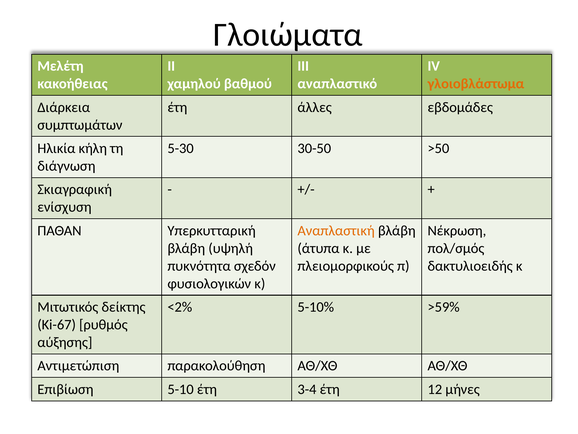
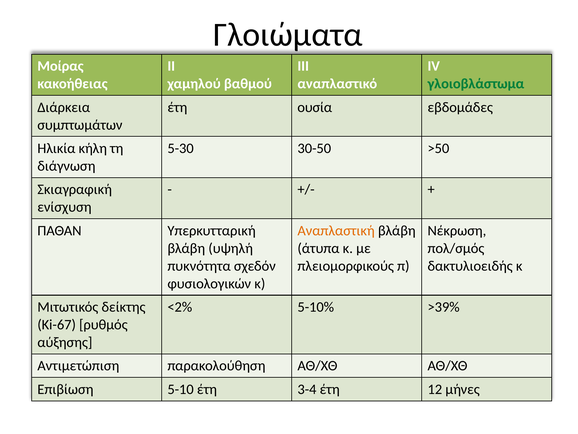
Μελέτη: Μελέτη -> Μοίρας
γλοιοβλάστωμα colour: orange -> green
άλλες: άλλες -> ουσία
>59%: >59% -> >39%
